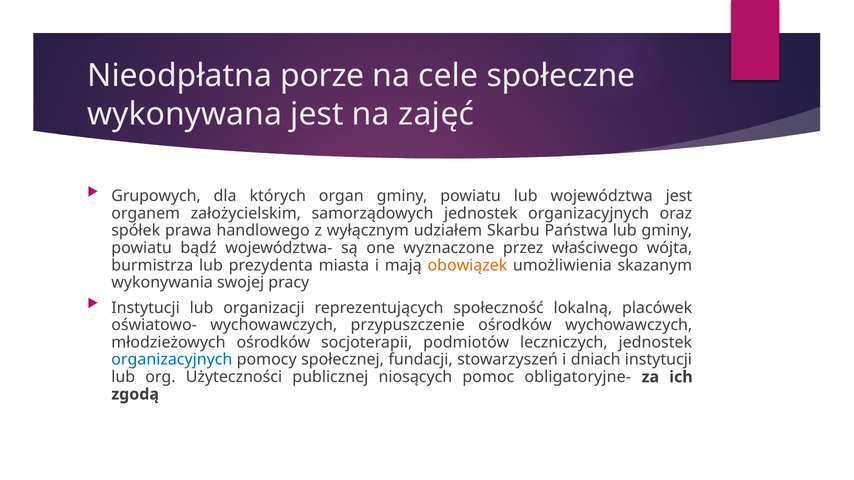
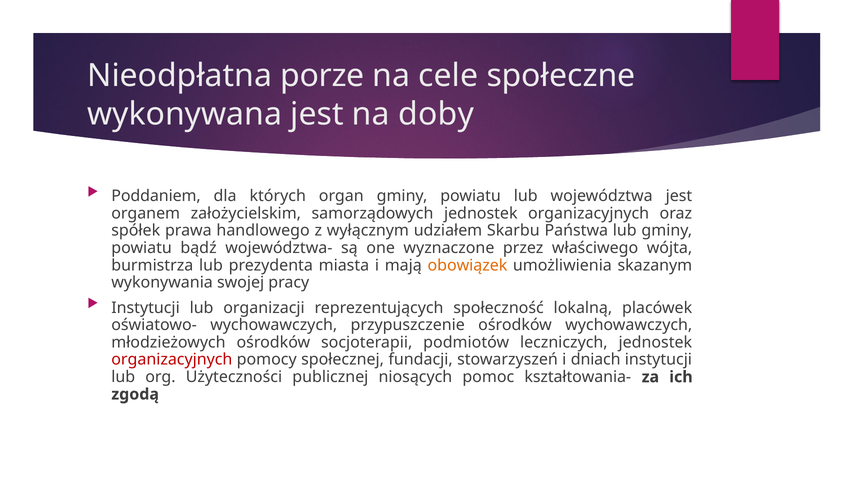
zajęć: zajęć -> doby
Grupowych: Grupowych -> Poddaniem
organizacyjnych at (172, 360) colour: blue -> red
obligatoryjne-: obligatoryjne- -> kształtowania-
